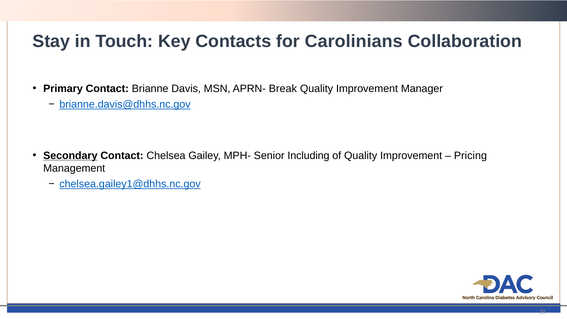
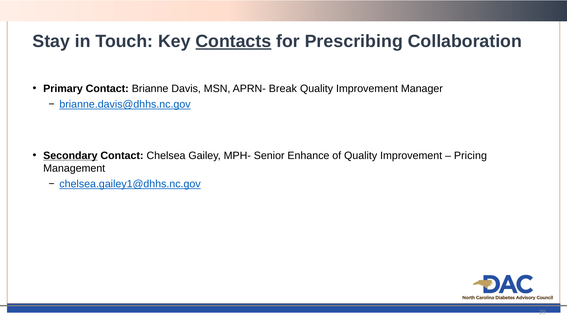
Contacts underline: none -> present
Carolinians: Carolinians -> Prescribing
Including: Including -> Enhance
